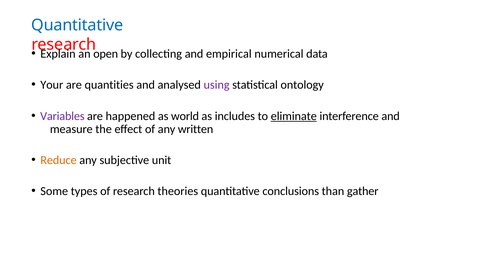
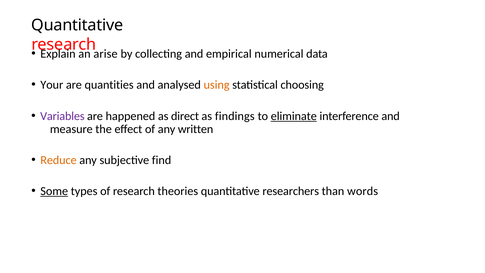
Quantitative at (77, 25) colour: blue -> black
open: open -> arise
using colour: purple -> orange
ontology: ontology -> choosing
world: world -> direct
includes: includes -> findings
unit: unit -> find
Some underline: none -> present
conclusions: conclusions -> researchers
gather: gather -> words
